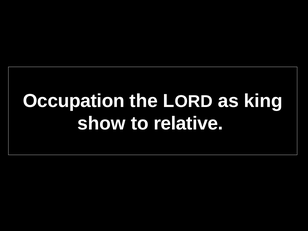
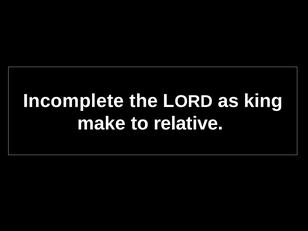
Occupation: Occupation -> Incomplete
show: show -> make
